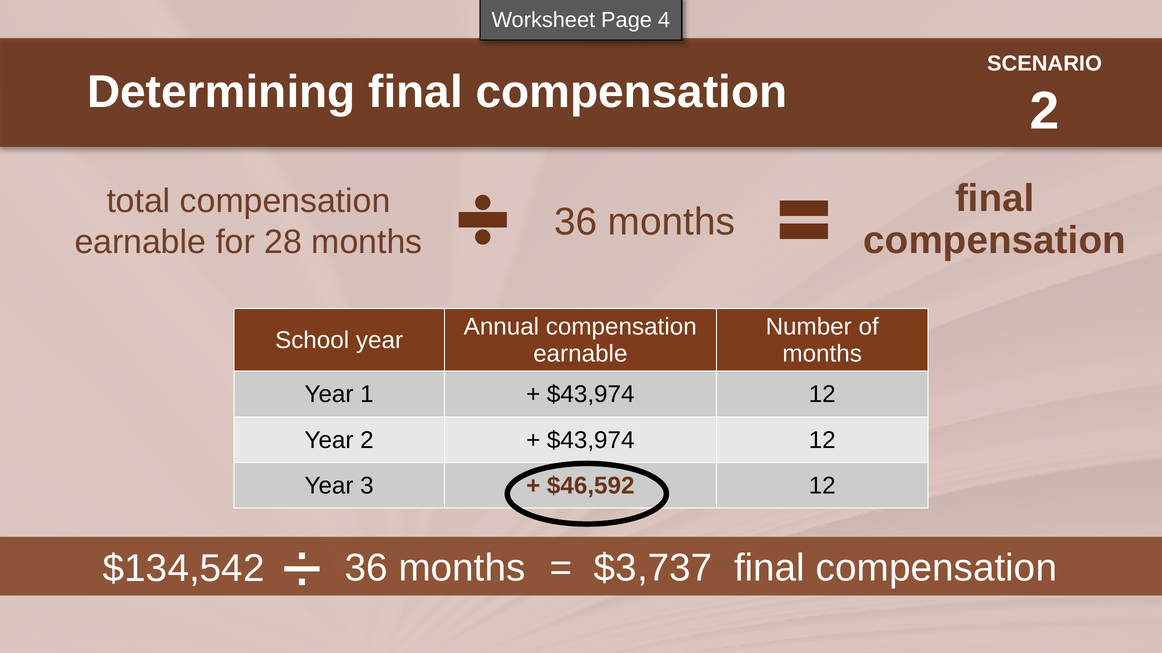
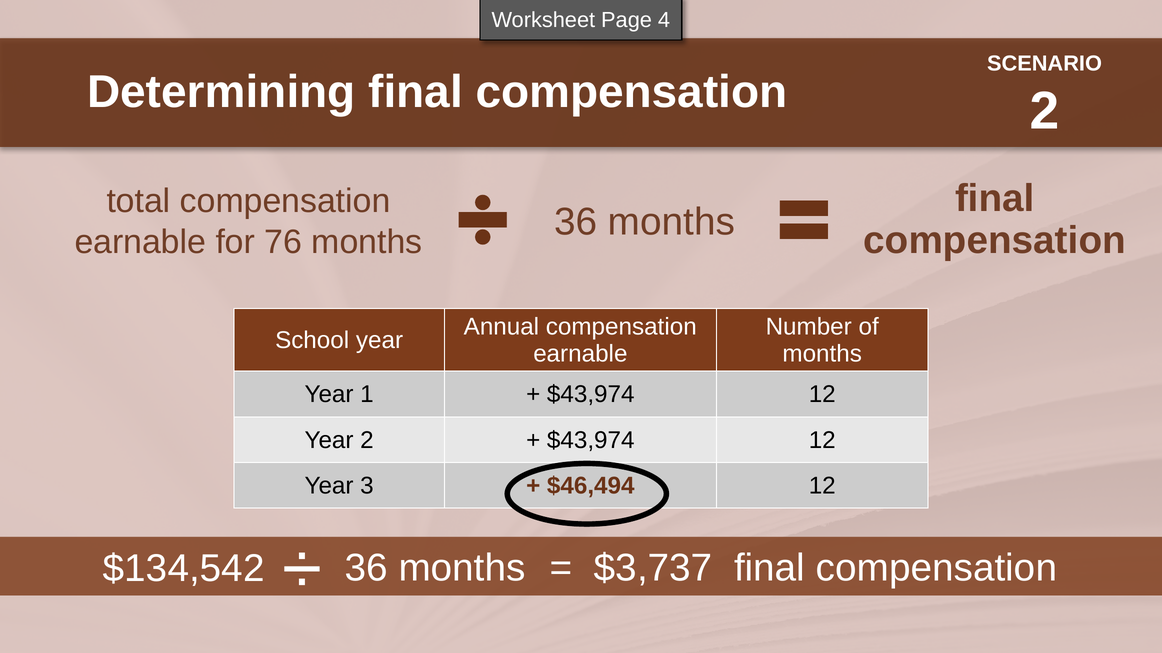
28: 28 -> 76
$46,592: $46,592 -> $46,494
